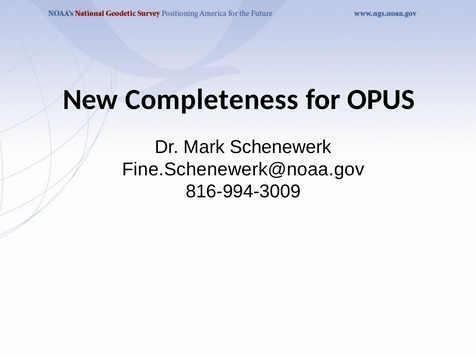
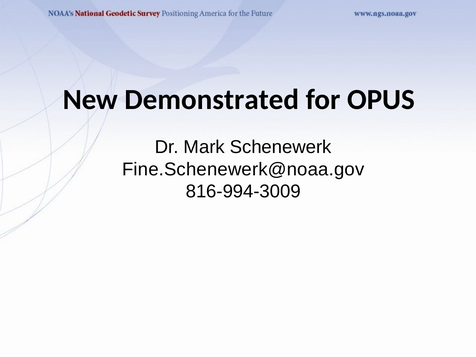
Completeness: Completeness -> Demonstrated
